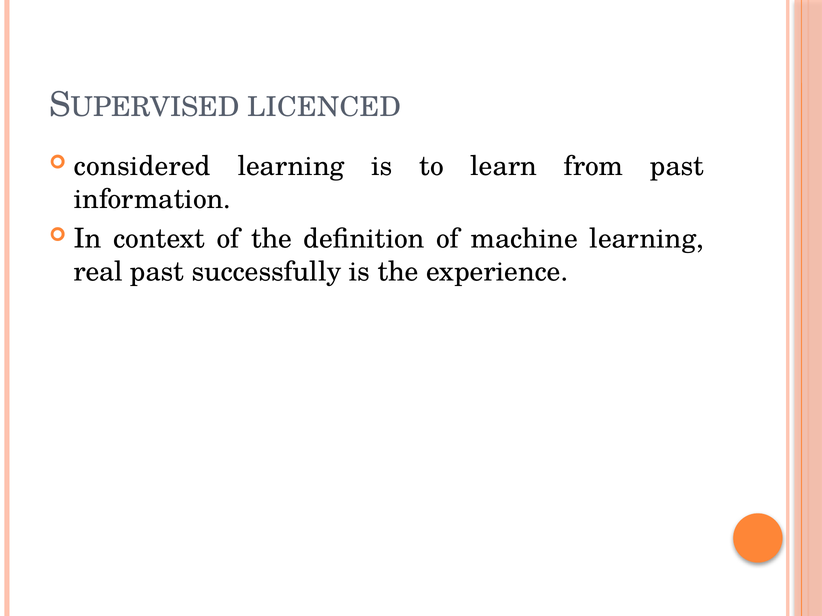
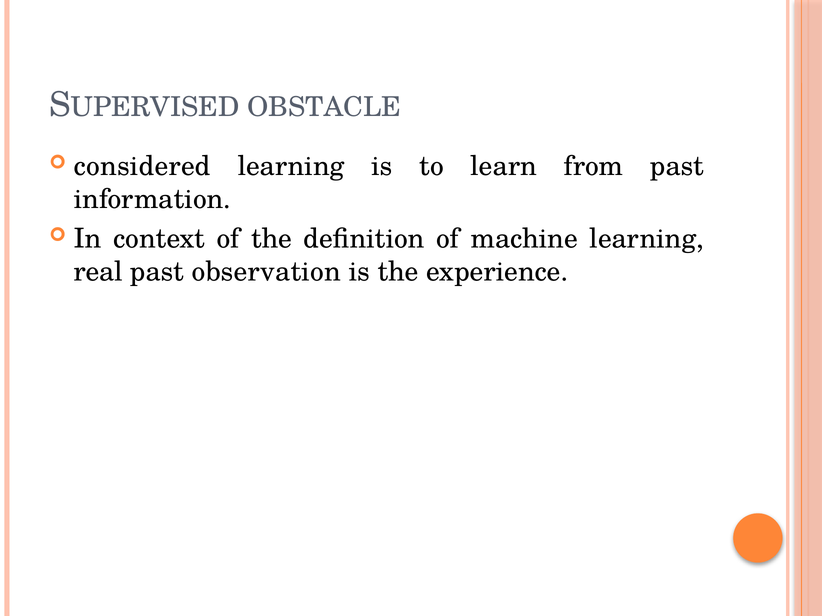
LICENCED: LICENCED -> OBSTACLE
successfully: successfully -> observation
